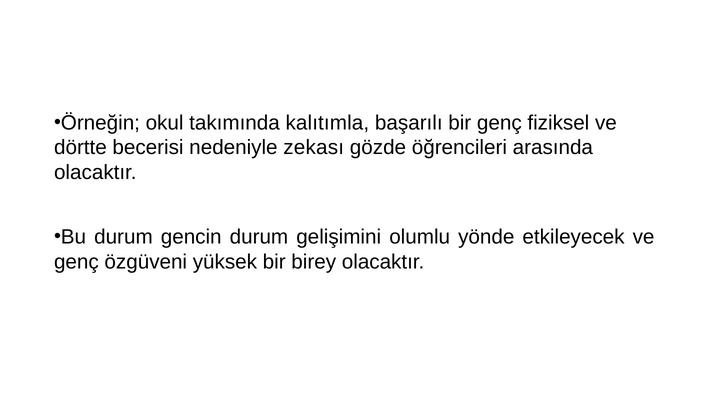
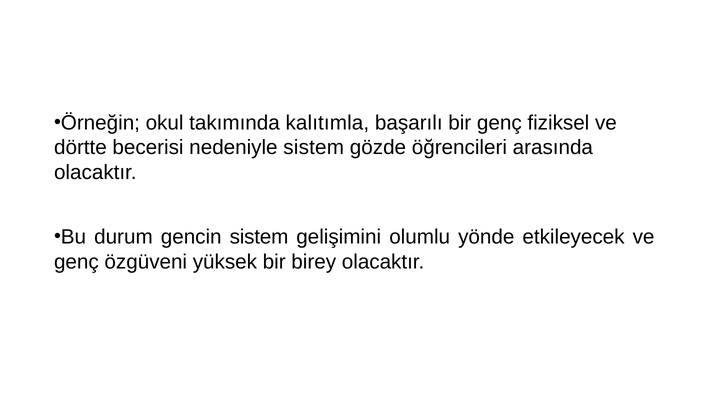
nedeniyle zekası: zekası -> sistem
gencin durum: durum -> sistem
